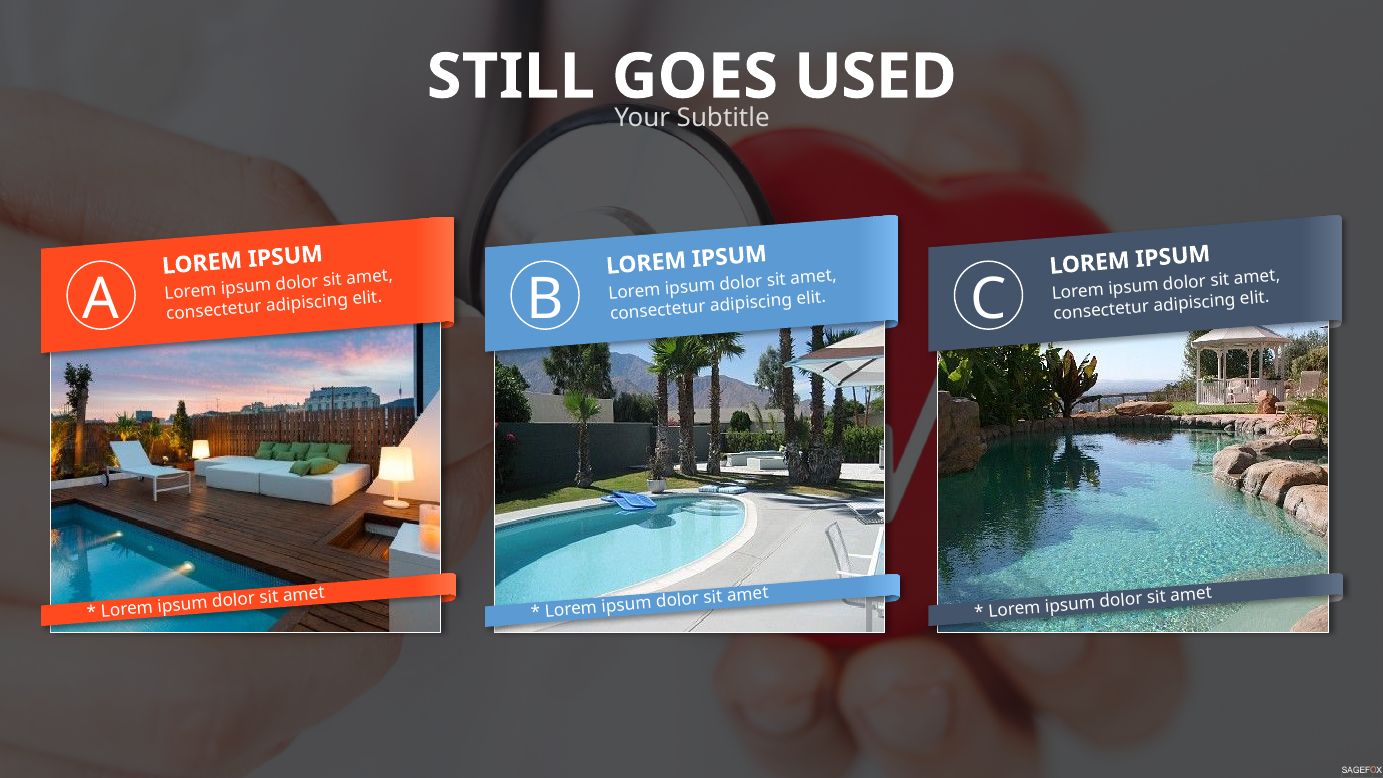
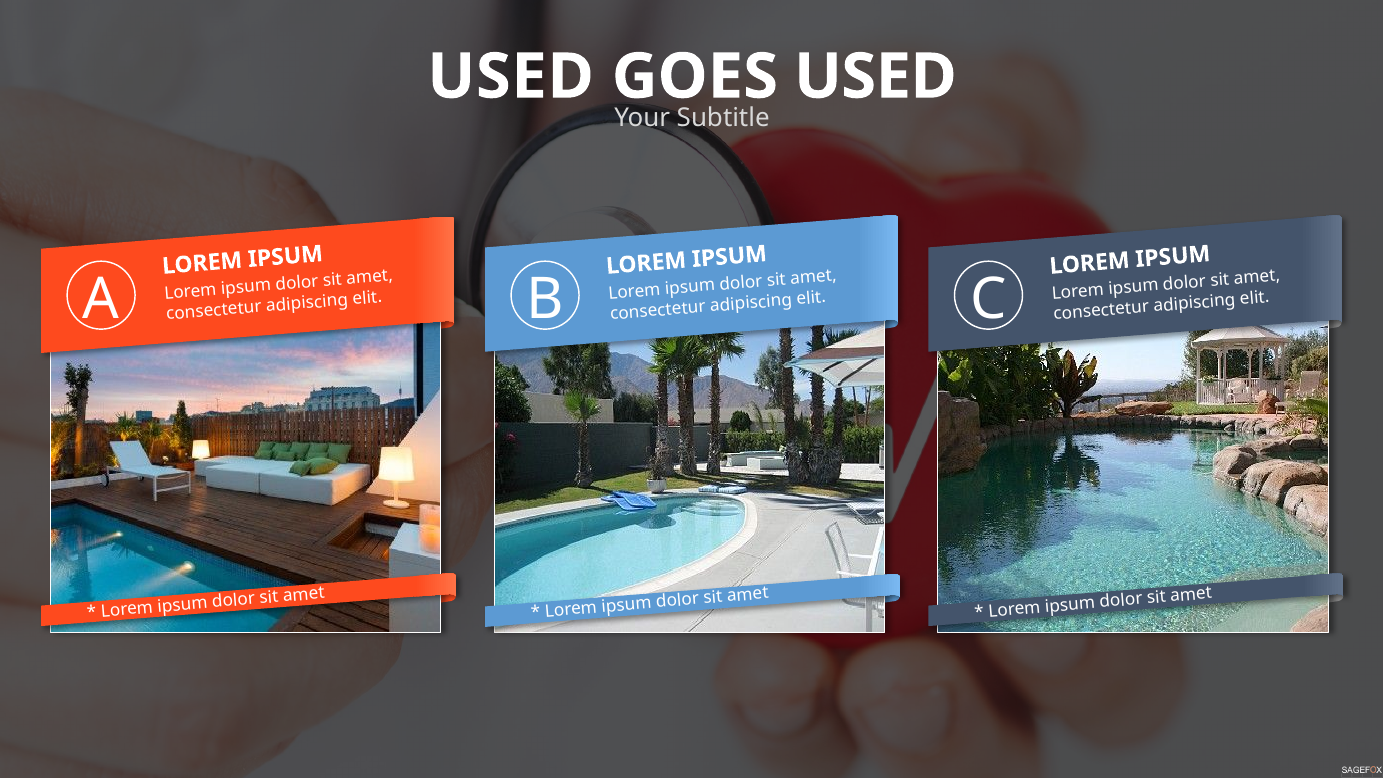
STILL at (511, 77): STILL -> USED
